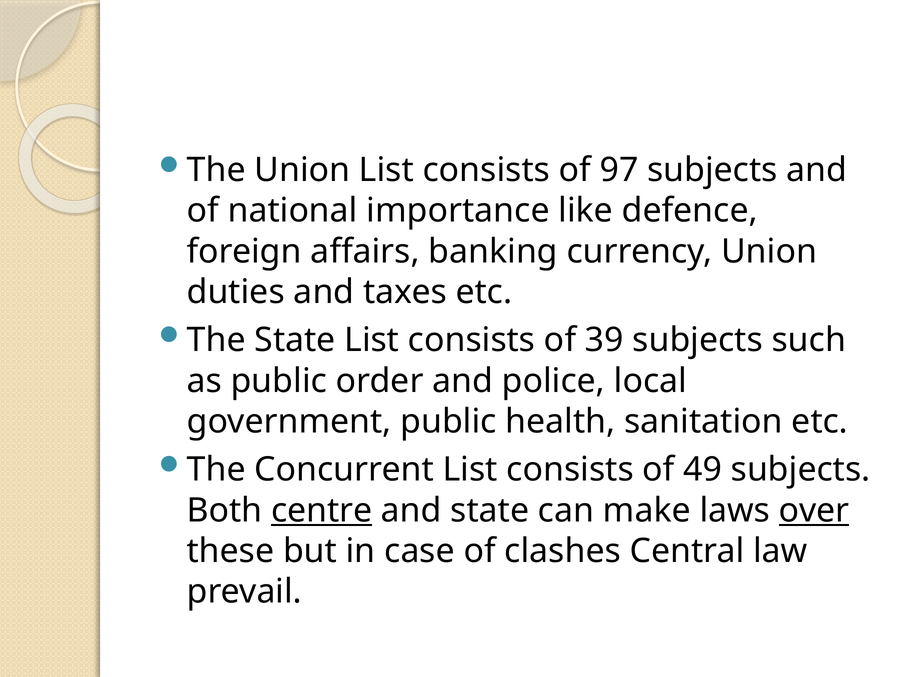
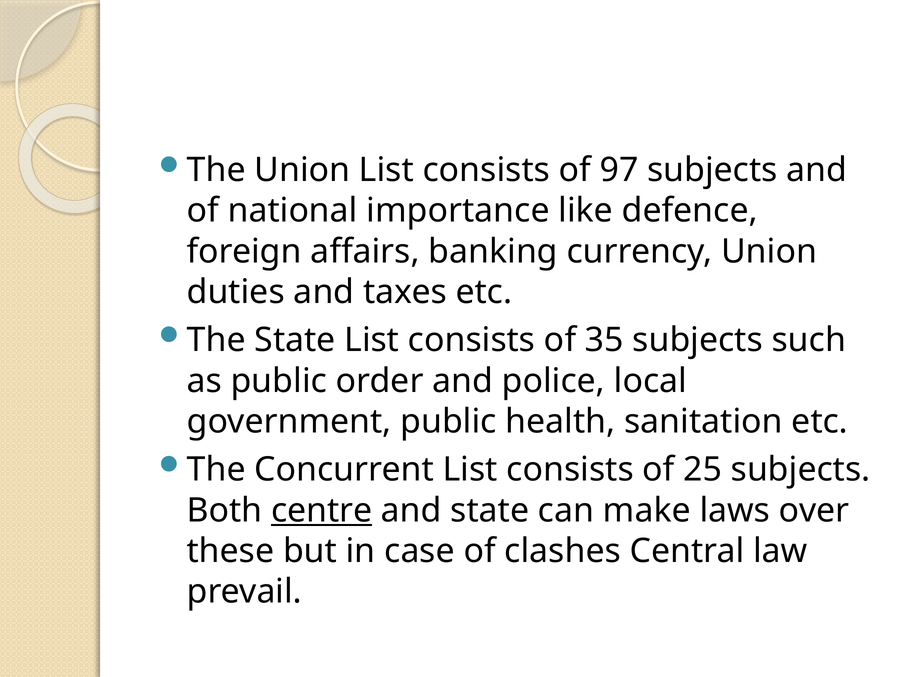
39: 39 -> 35
49: 49 -> 25
over underline: present -> none
